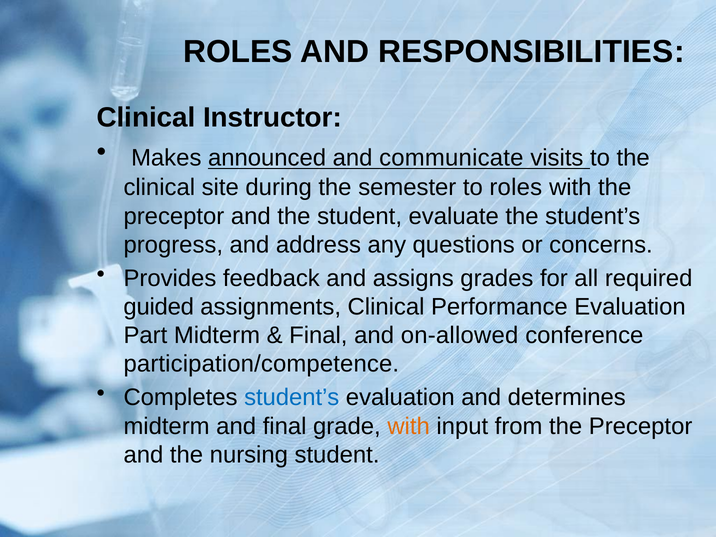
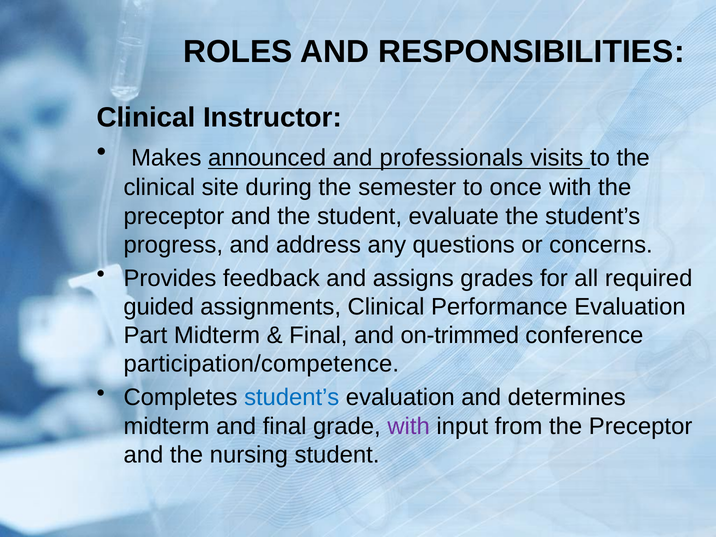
communicate: communicate -> professionals
to roles: roles -> once
on-allowed: on-allowed -> on-trimmed
with at (409, 426) colour: orange -> purple
